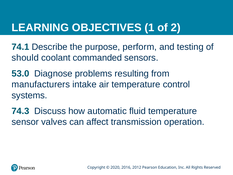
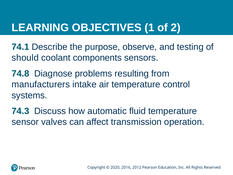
perform: perform -> observe
commanded: commanded -> components
53.0: 53.0 -> 74.8
